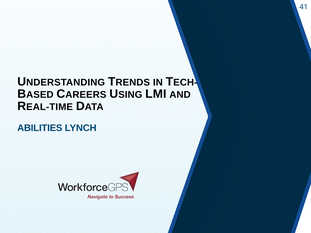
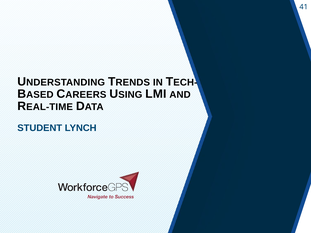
ABILITIES: ABILITIES -> STUDENT
